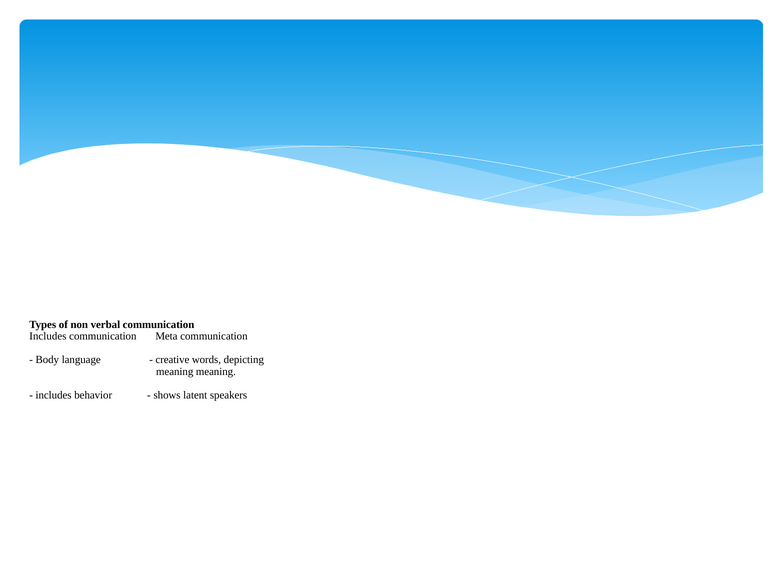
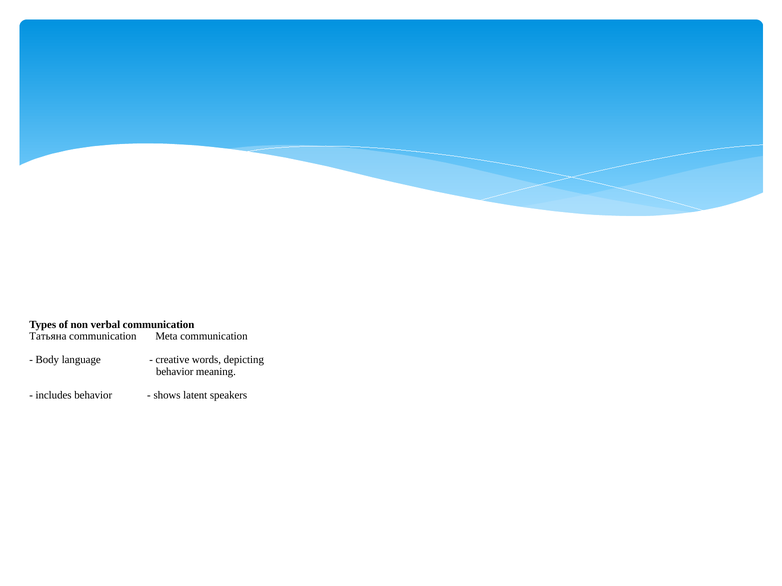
Includes at (48, 337): Includes -> Татьяна
meaning at (175, 372): meaning -> behavior
